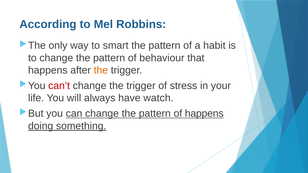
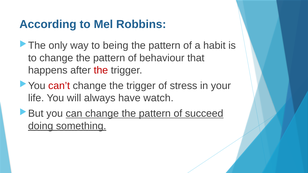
smart: smart -> being
the at (101, 70) colour: orange -> red
of happens: happens -> succeed
